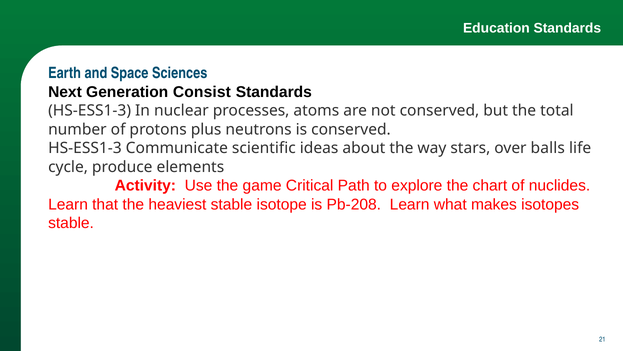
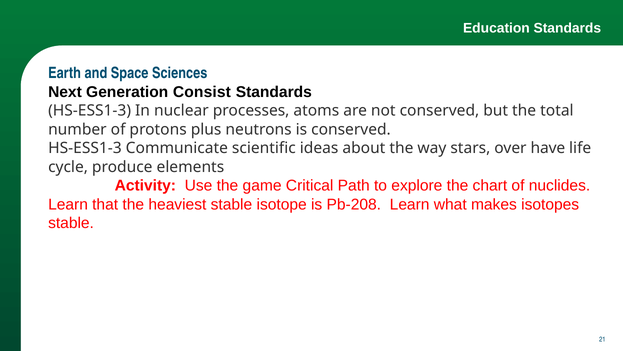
balls: balls -> have
